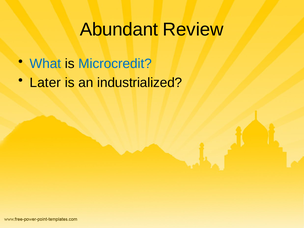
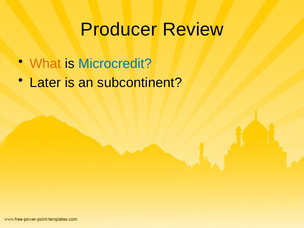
Abundant: Abundant -> Producer
What colour: blue -> orange
industrialized: industrialized -> subcontinent
